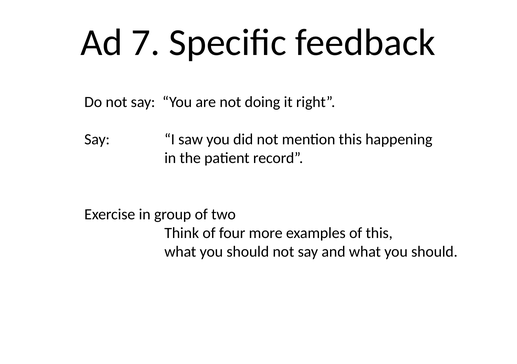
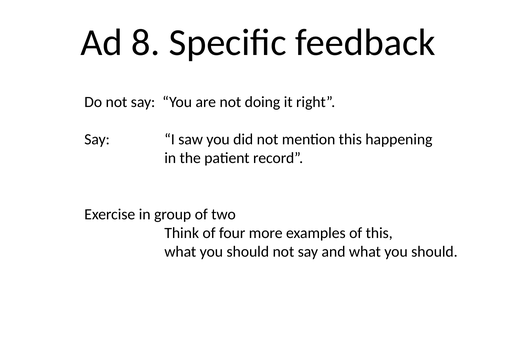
7: 7 -> 8
